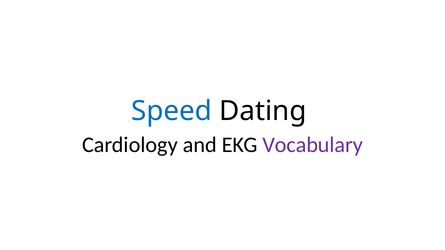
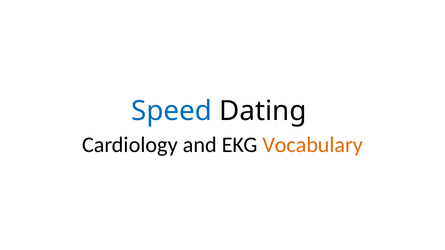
Vocabulary colour: purple -> orange
